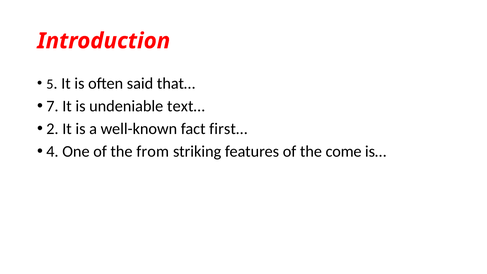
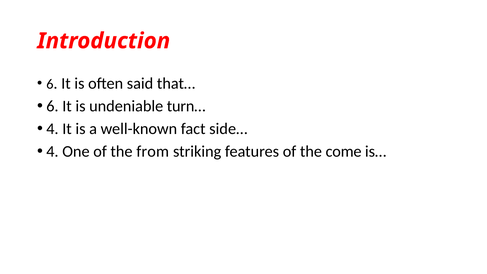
5 at (50, 84): 5 -> 6
7 at (52, 106): 7 -> 6
text…: text… -> turn…
2 at (52, 129): 2 -> 4
first…: first… -> side…
